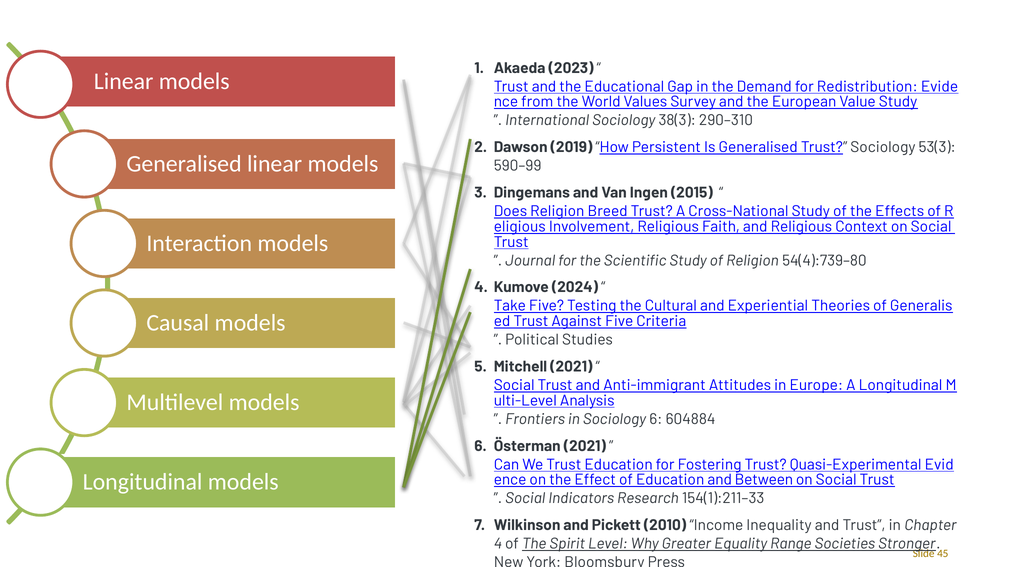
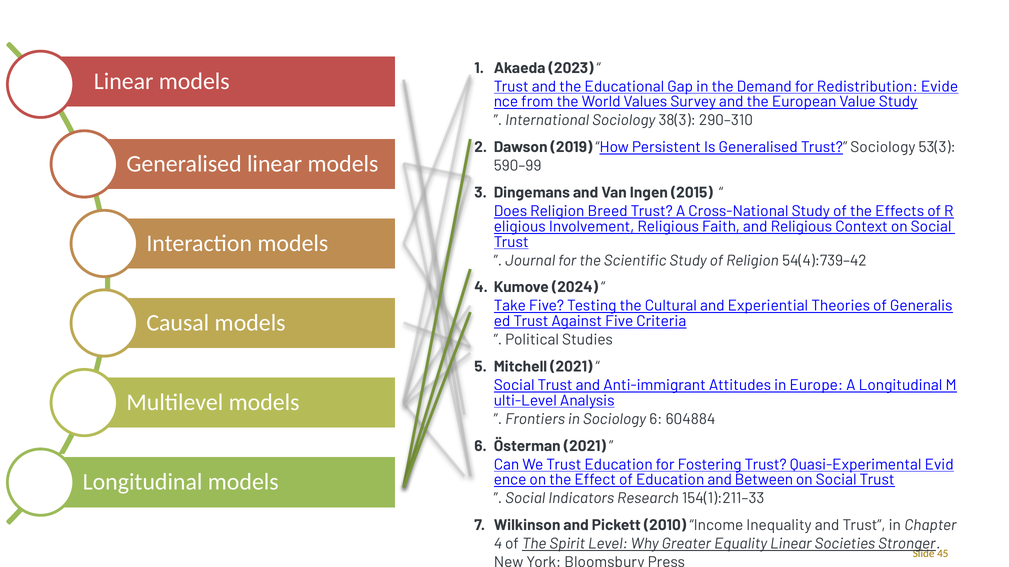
54(4):739–80: 54(4):739–80 -> 54(4):739–42
Equality Range: Range -> Linear
